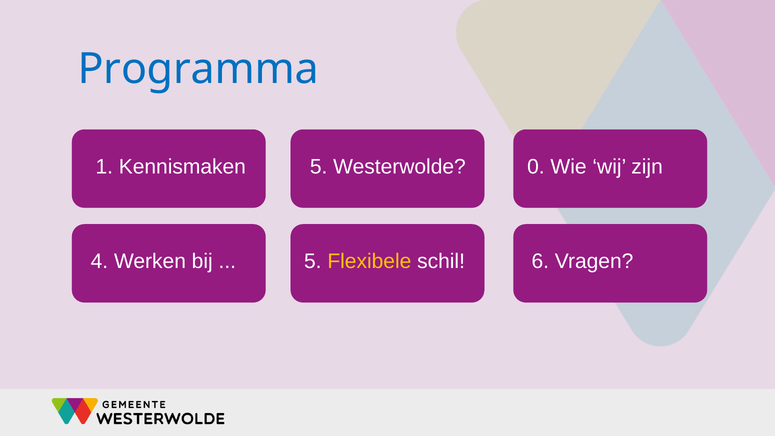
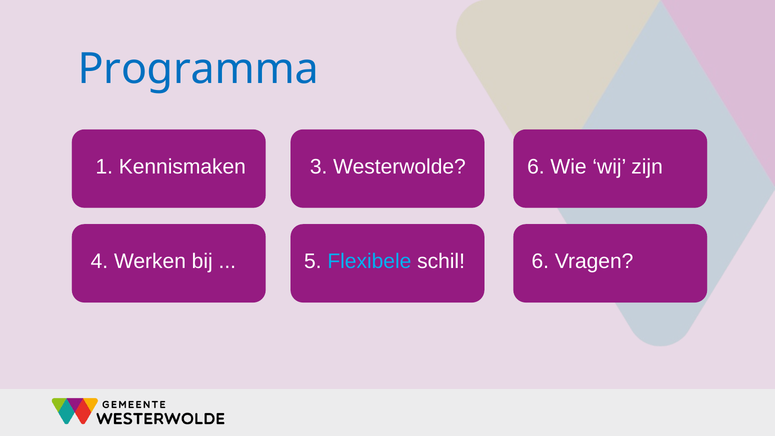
Kennismaken 5: 5 -> 3
Westerwolde 0: 0 -> 6
Flexibele colour: yellow -> light blue
